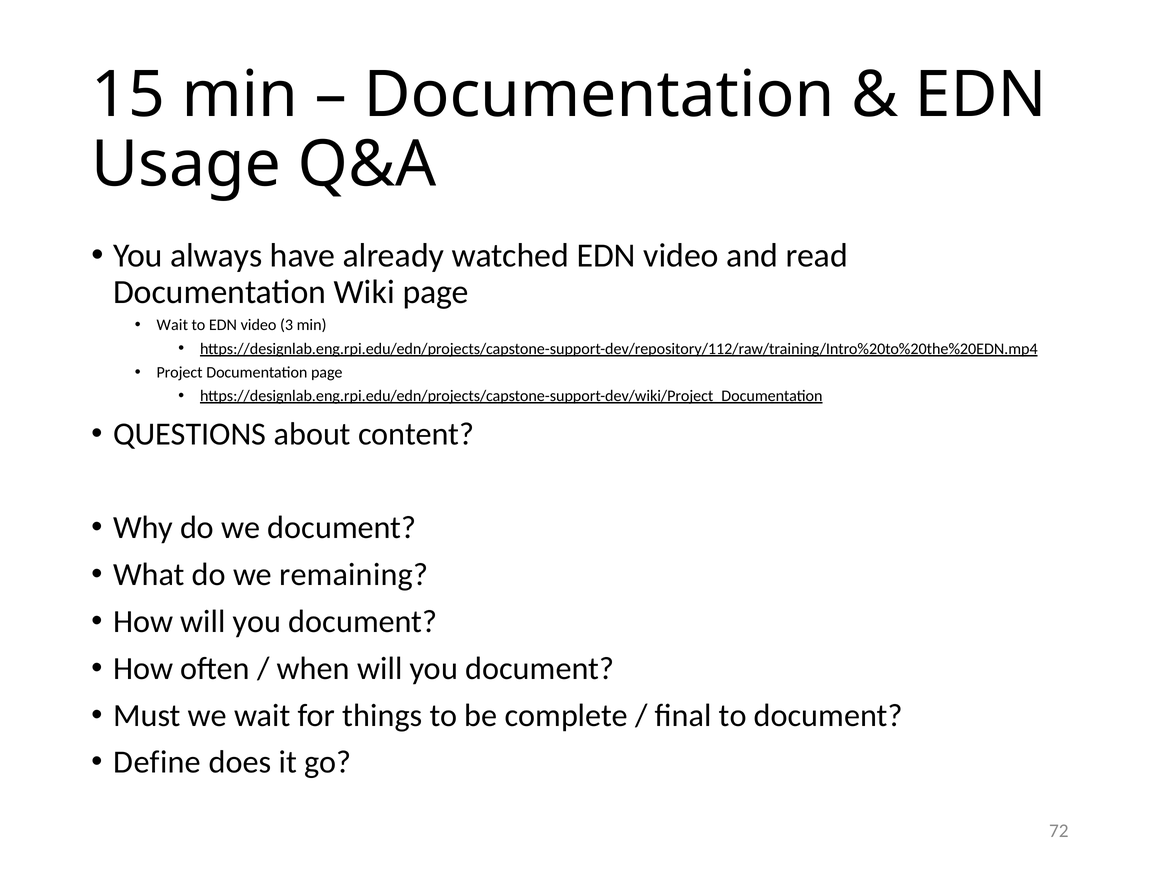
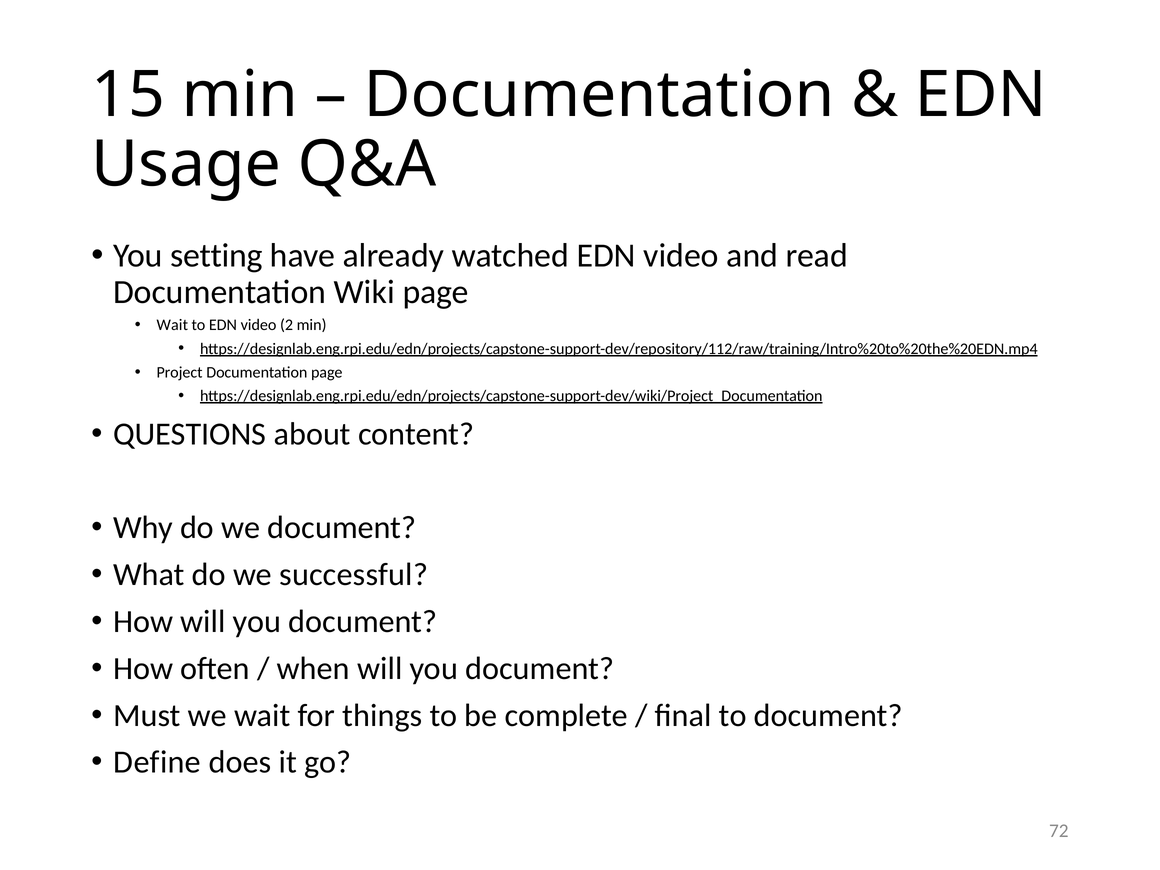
always: always -> setting
3: 3 -> 2
remaining: remaining -> successful
